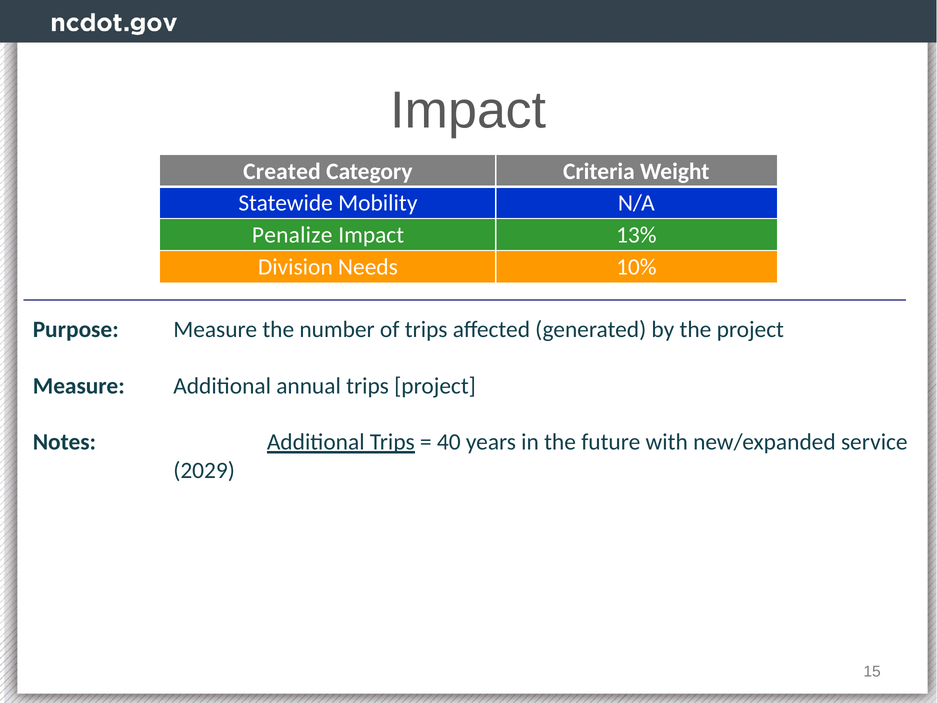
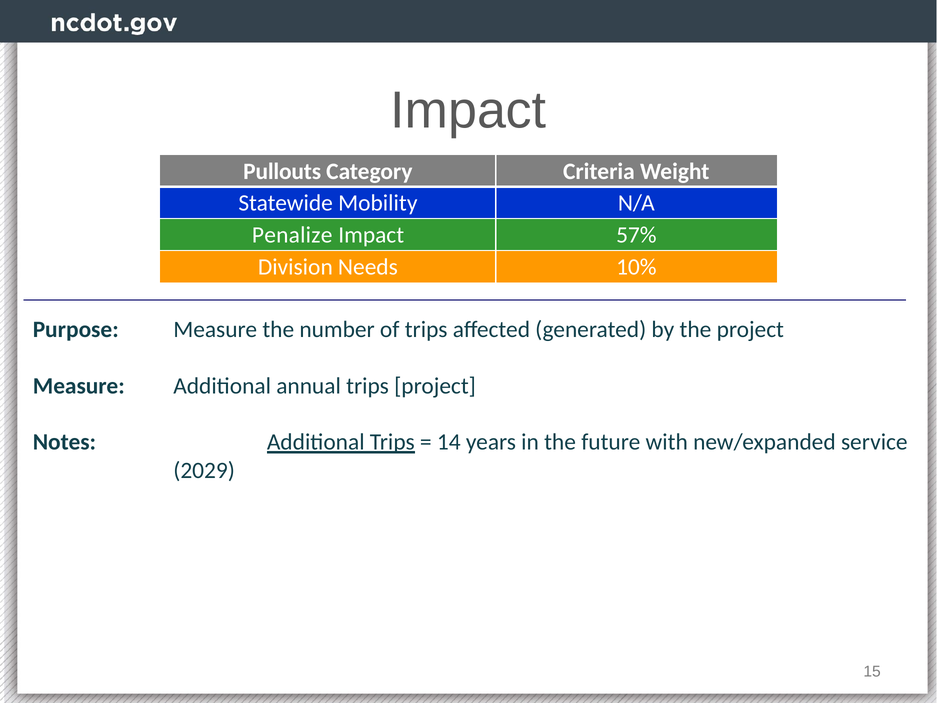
Created: Created -> Pullouts
13%: 13% -> 57%
40: 40 -> 14
